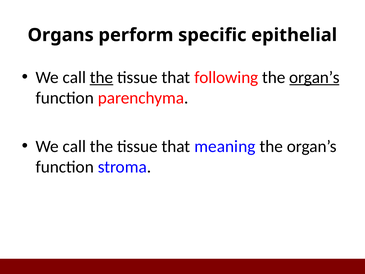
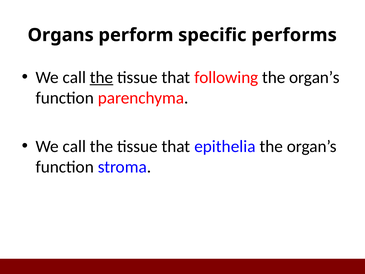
epithelial: epithelial -> performs
organ’s at (314, 77) underline: present -> none
meaning: meaning -> epithelia
